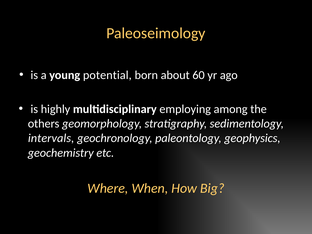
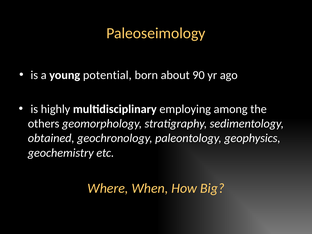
60: 60 -> 90
intervals: intervals -> obtained
